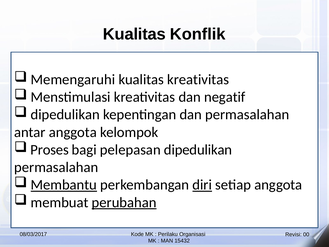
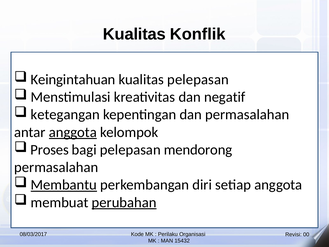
Memengaruhi: Memengaruhi -> Keingintahuan
kualitas kreativitas: kreativitas -> pelepasan
dipedulikan at (65, 115): dipedulikan -> ketegangan
anggota at (73, 132) underline: none -> present
pelepasan dipedulikan: dipedulikan -> mendorong
diri underline: present -> none
